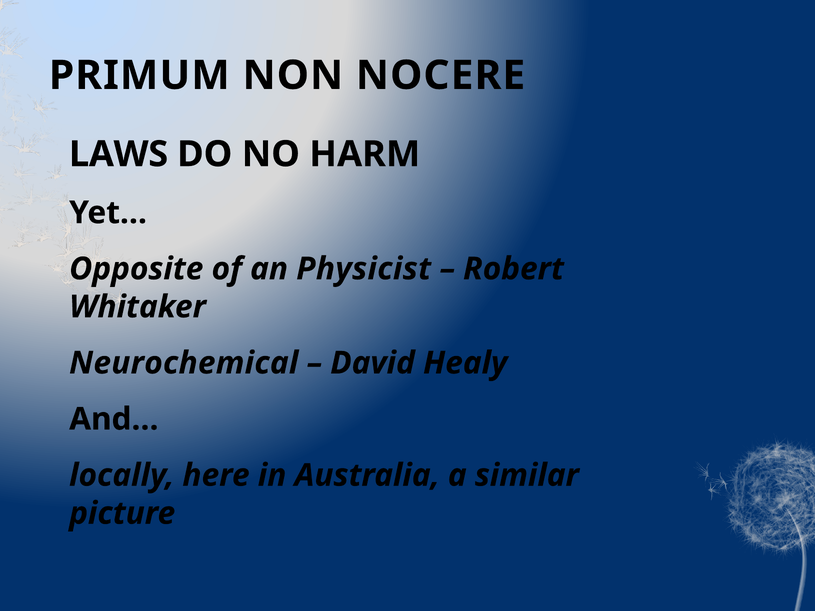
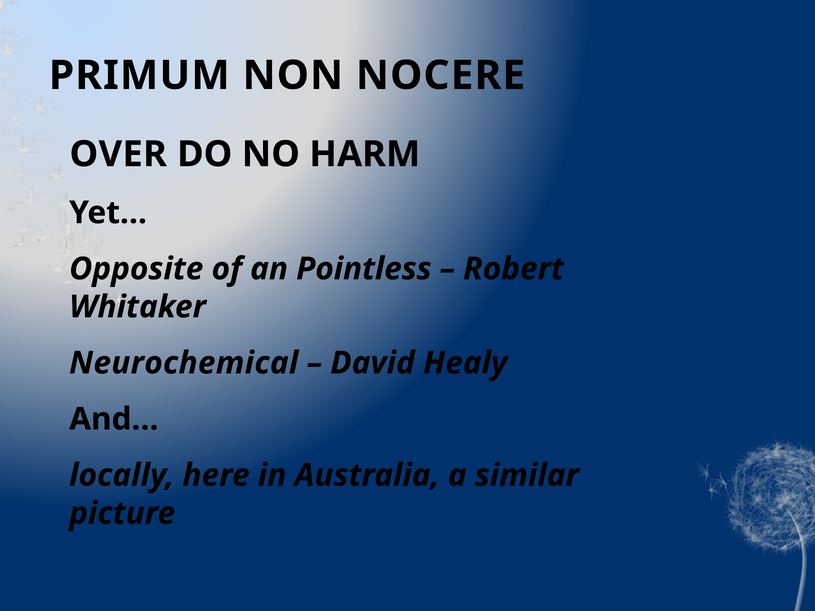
LAWS: LAWS -> OVER
Physicist: Physicist -> Pointless
